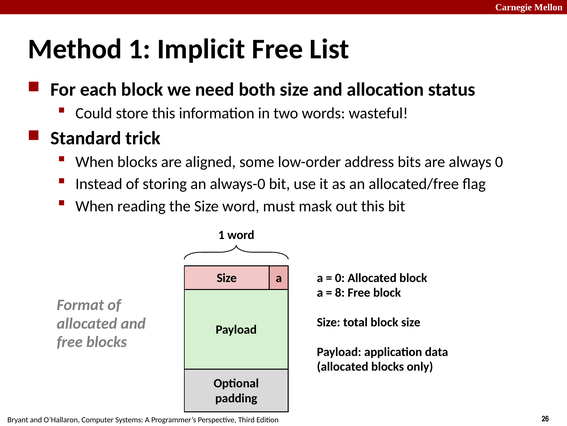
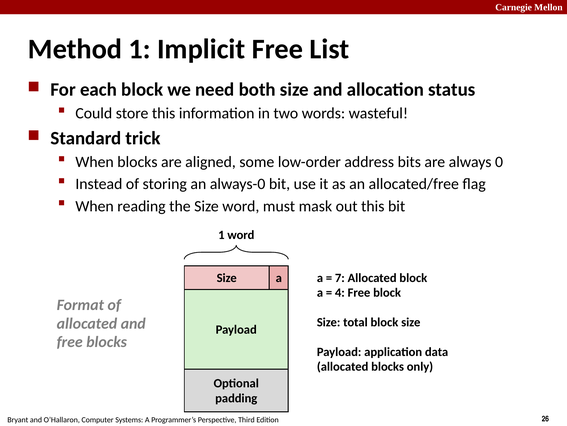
0 at (340, 277): 0 -> 7
8: 8 -> 4
